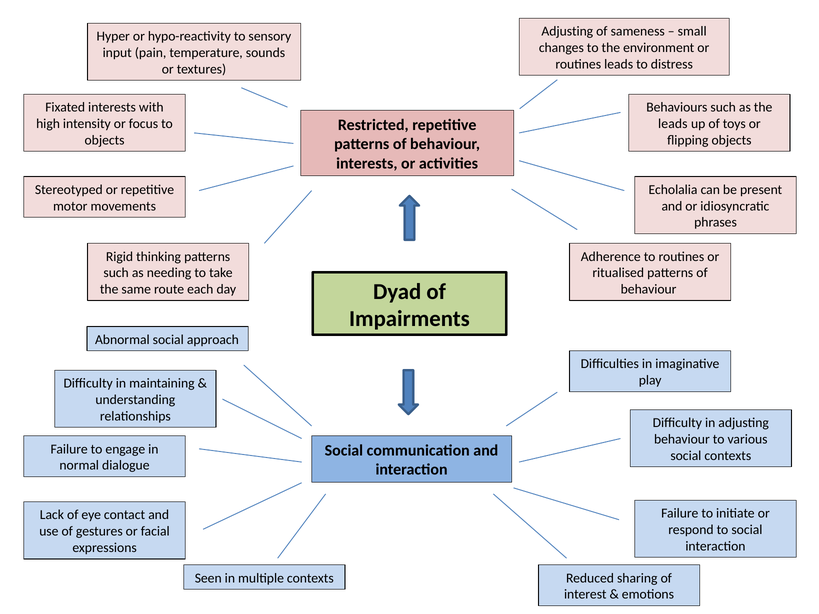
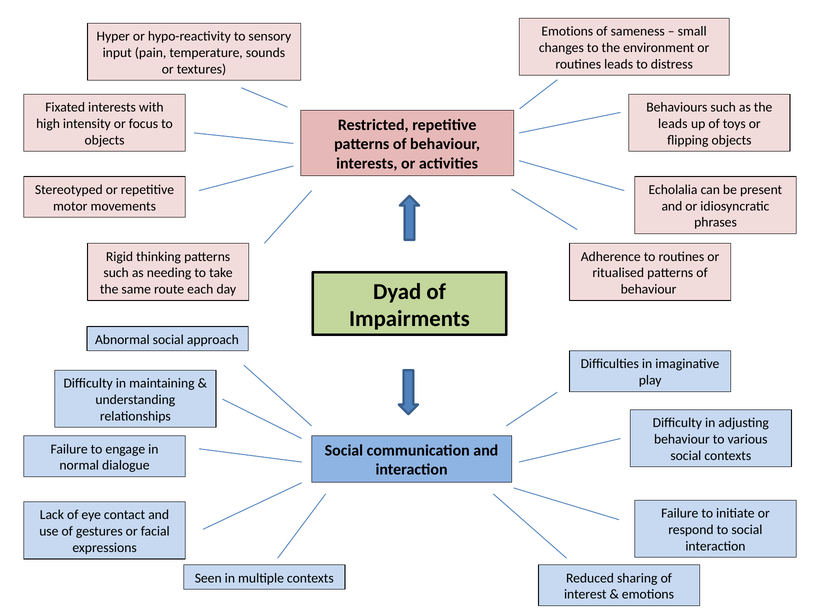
Adjusting at (567, 31): Adjusting -> Emotions
